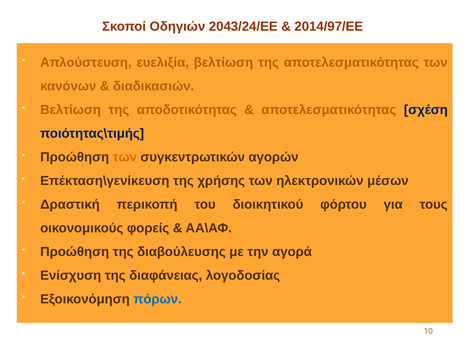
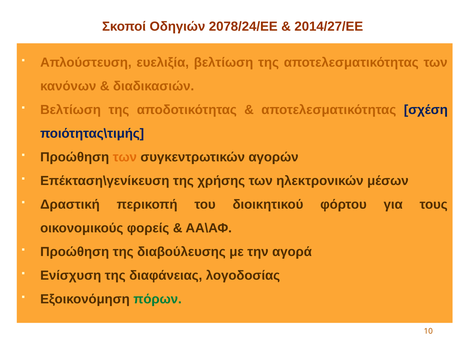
2043/24/ΕΕ: 2043/24/ΕΕ -> 2078/24/ΕΕ
2014/97/ΕΕ: 2014/97/ΕΕ -> 2014/27/ΕΕ
πόρων colour: blue -> green
